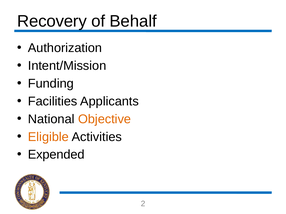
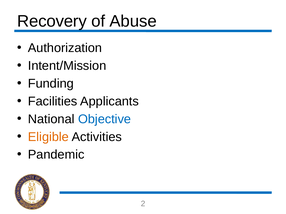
Behalf: Behalf -> Abuse
Objective colour: orange -> blue
Expended: Expended -> Pandemic
